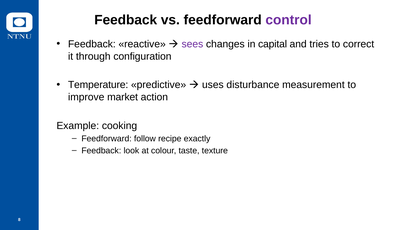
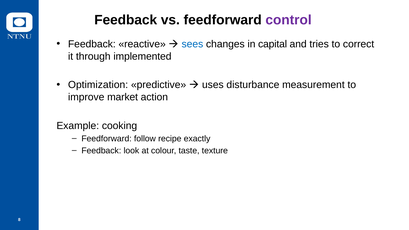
sees colour: purple -> blue
configuration: configuration -> implemented
Temperature: Temperature -> Optimization
